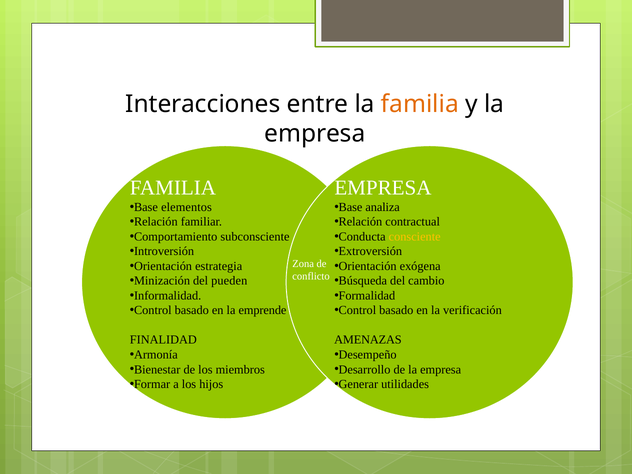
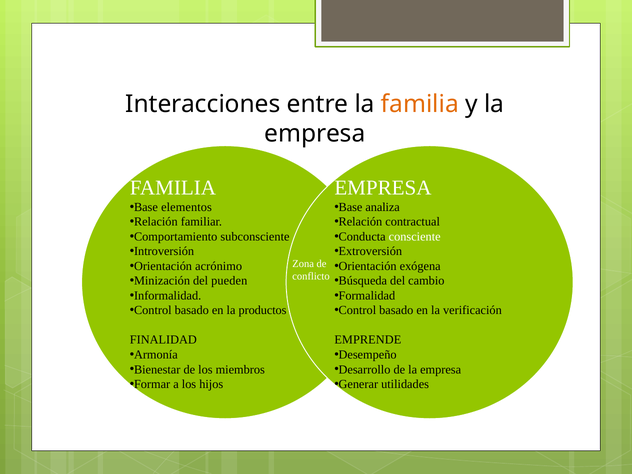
consciente colour: yellow -> white
estrategia: estrategia -> acrónimo
emprende: emprende -> productos
AMENAZAS: AMENAZAS -> EMPRENDE
